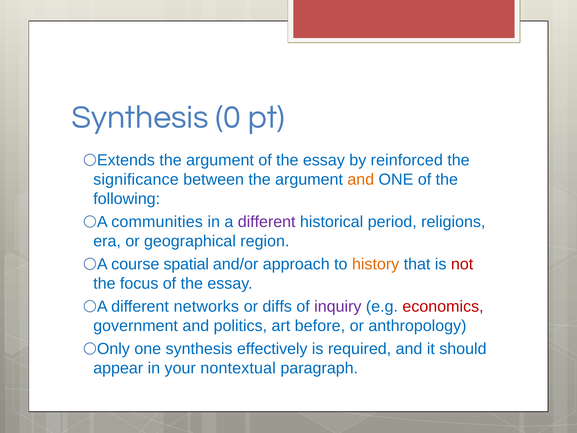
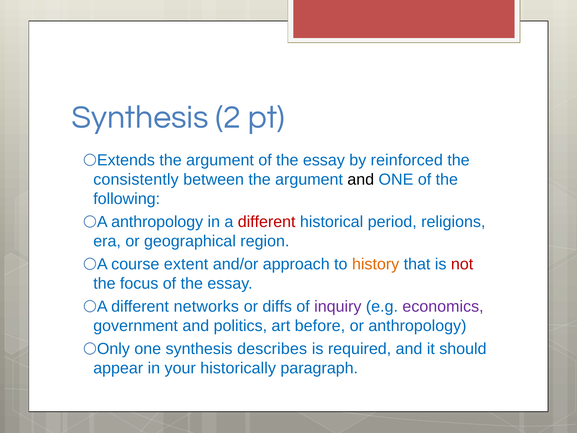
0: 0 -> 2
significance: significance -> consistently
and at (361, 180) colour: orange -> black
communities at (157, 222): communities -> anthropology
different at (267, 222) colour: purple -> red
spatial: spatial -> extent
economics colour: red -> purple
effectively: effectively -> describes
nontextual: nontextual -> historically
